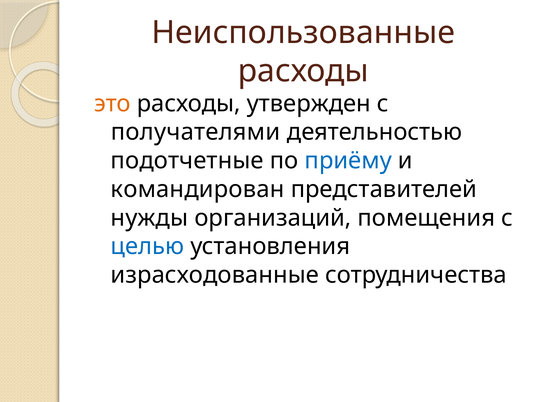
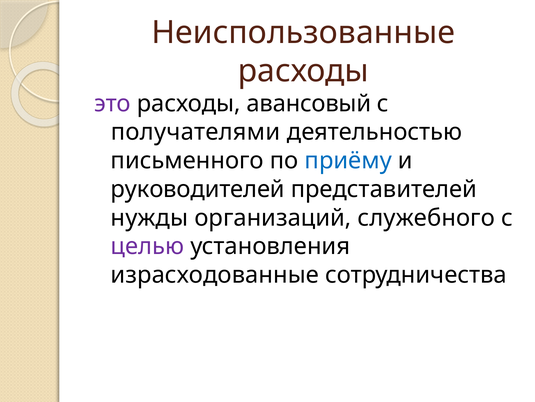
это colour: orange -> purple
утвержден: утвержден -> авансовый
подотчетные: подотчетные -> письменного
командирован: командирован -> руководителей
помещения: помещения -> служебного
целью colour: blue -> purple
